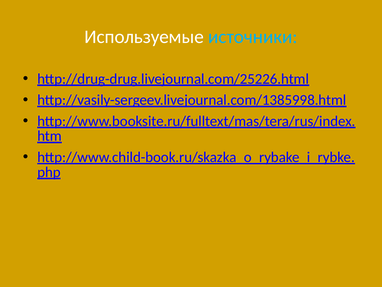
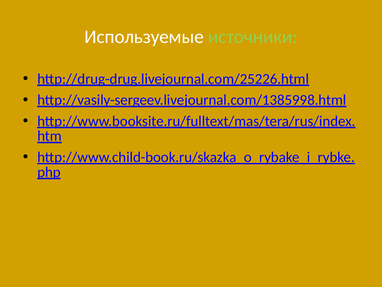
источники colour: light blue -> light green
